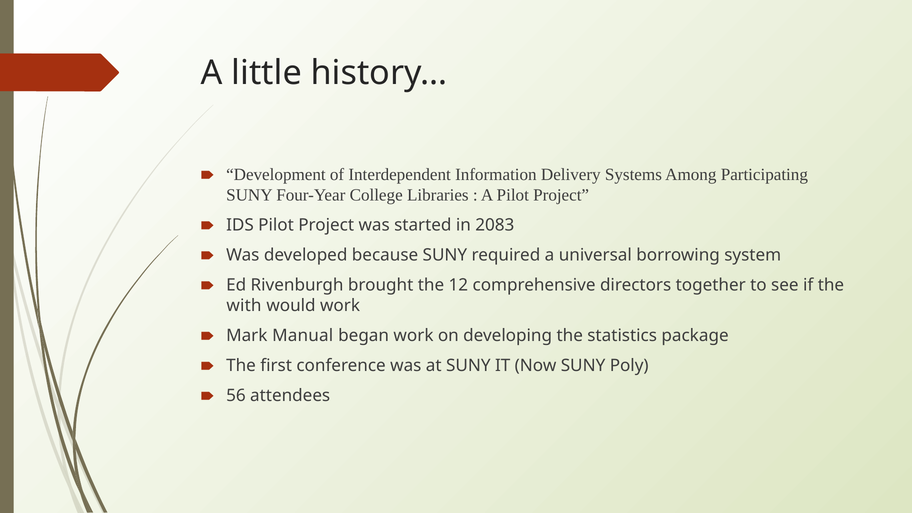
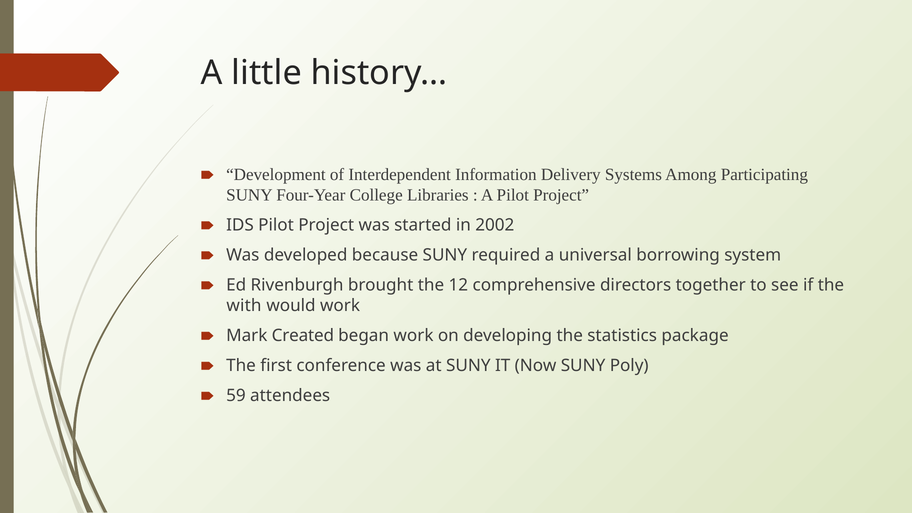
2083: 2083 -> 2002
Manual: Manual -> Created
56: 56 -> 59
